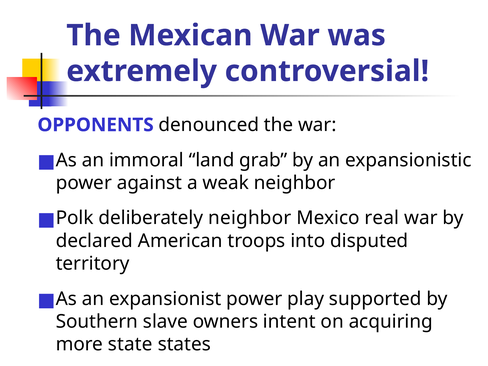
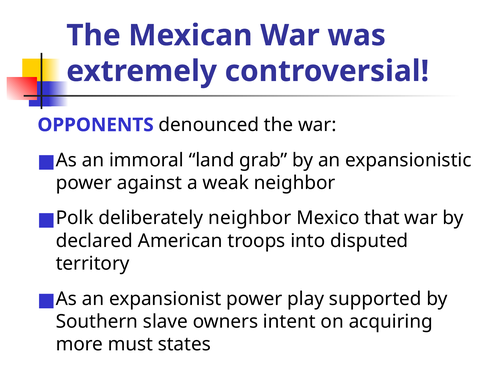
real: real -> that
state: state -> must
